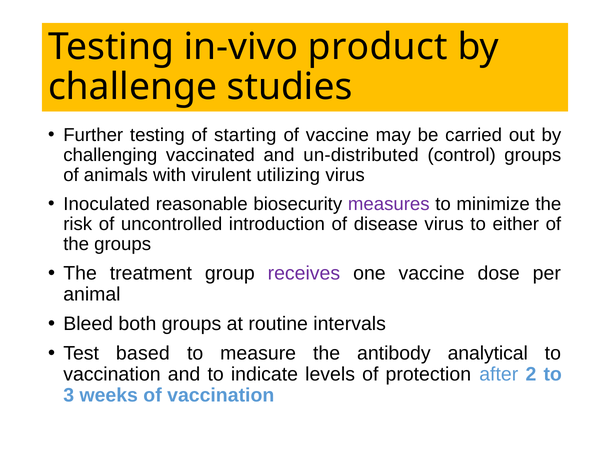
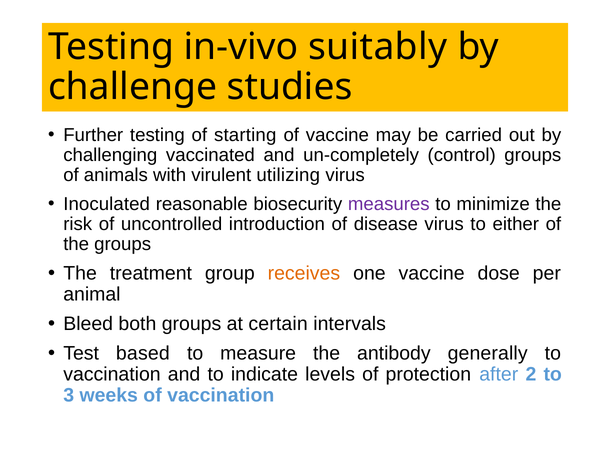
product: product -> suitably
un-distributed: un-distributed -> un-completely
receives colour: purple -> orange
routine: routine -> certain
analytical: analytical -> generally
